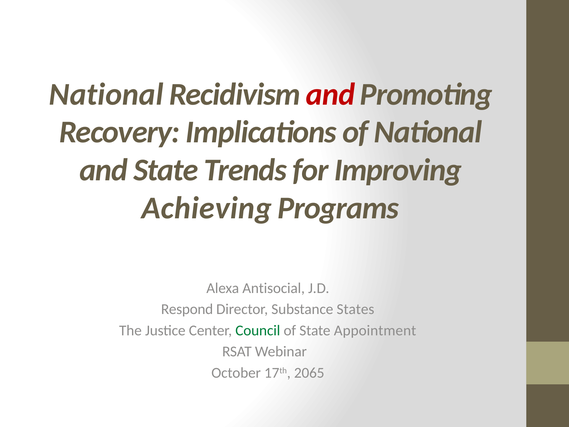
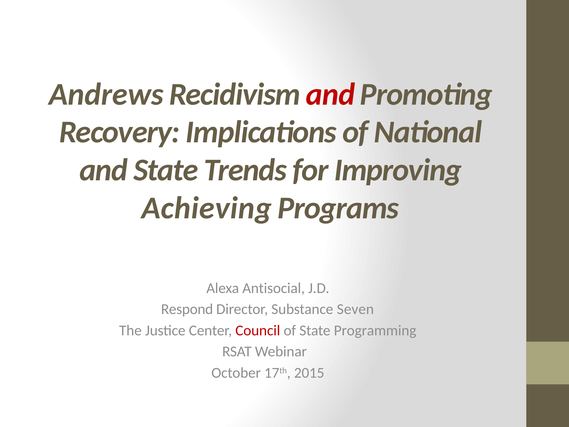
National at (106, 94): National -> Andrews
States: States -> Seven
Council colour: green -> red
Appointment: Appointment -> Programming
2065: 2065 -> 2015
